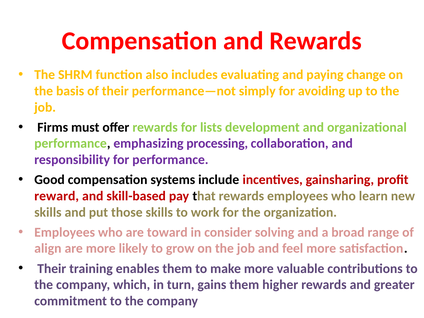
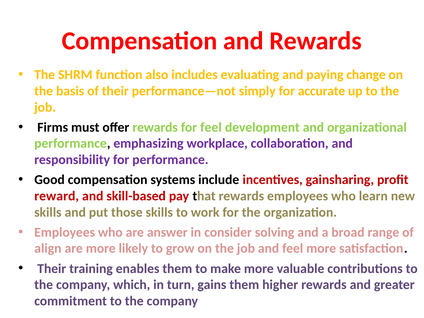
avoiding: avoiding -> accurate
for lists: lists -> feel
processing: processing -> workplace
toward: toward -> answer
